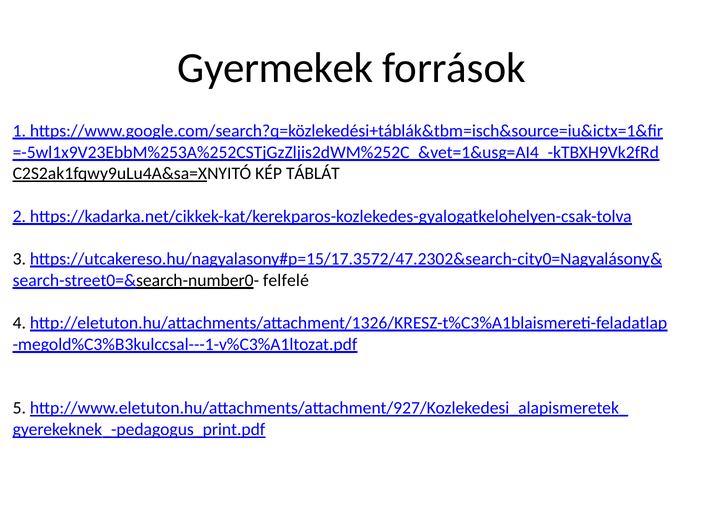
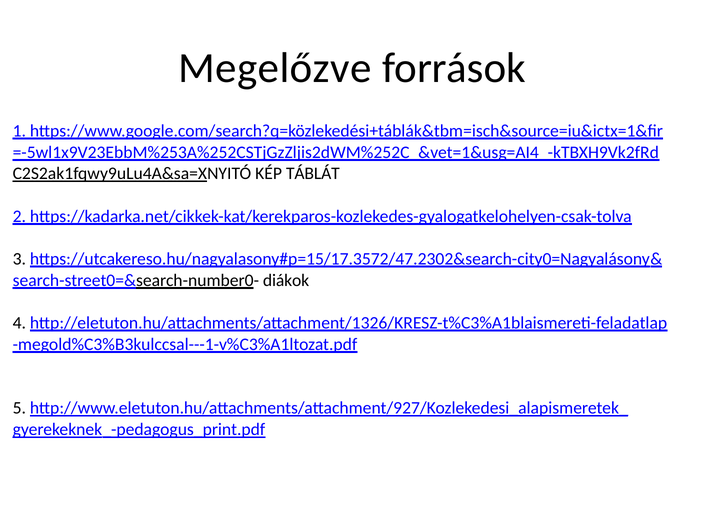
Gyermekek: Gyermekek -> Megelőzve
felfelé: felfelé -> diákok
